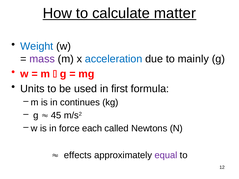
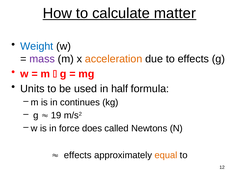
acceleration colour: blue -> orange
to mainly: mainly -> effects
first: first -> half
45: 45 -> 19
each: each -> does
equal colour: purple -> orange
